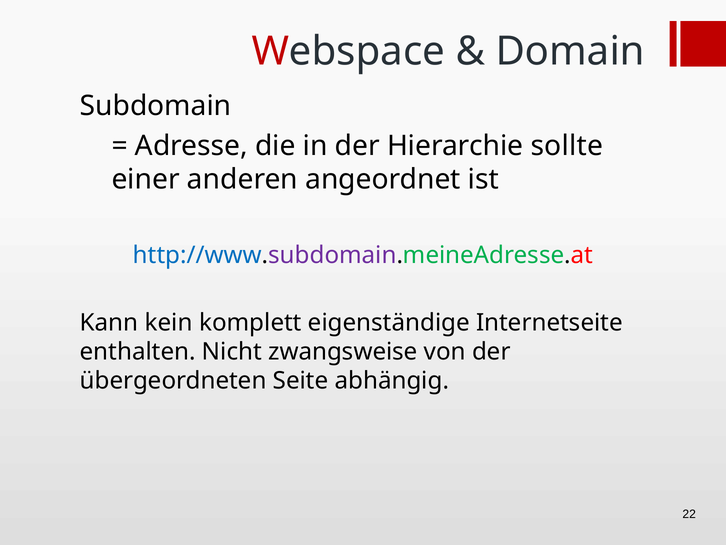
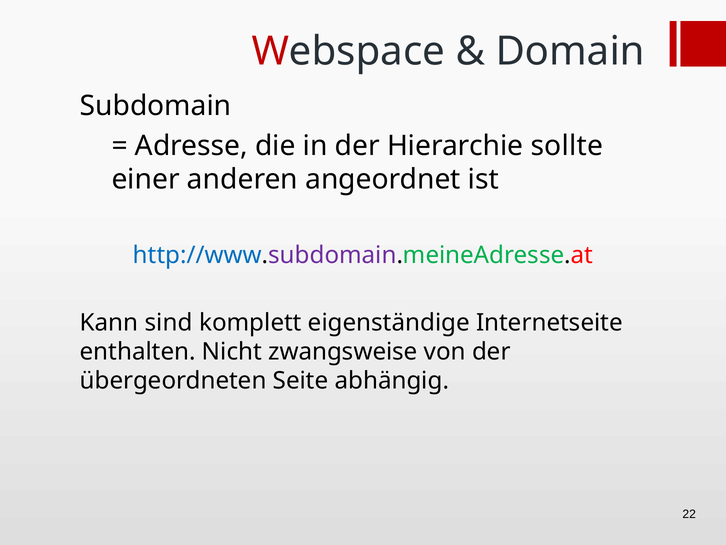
kein: kein -> sind
